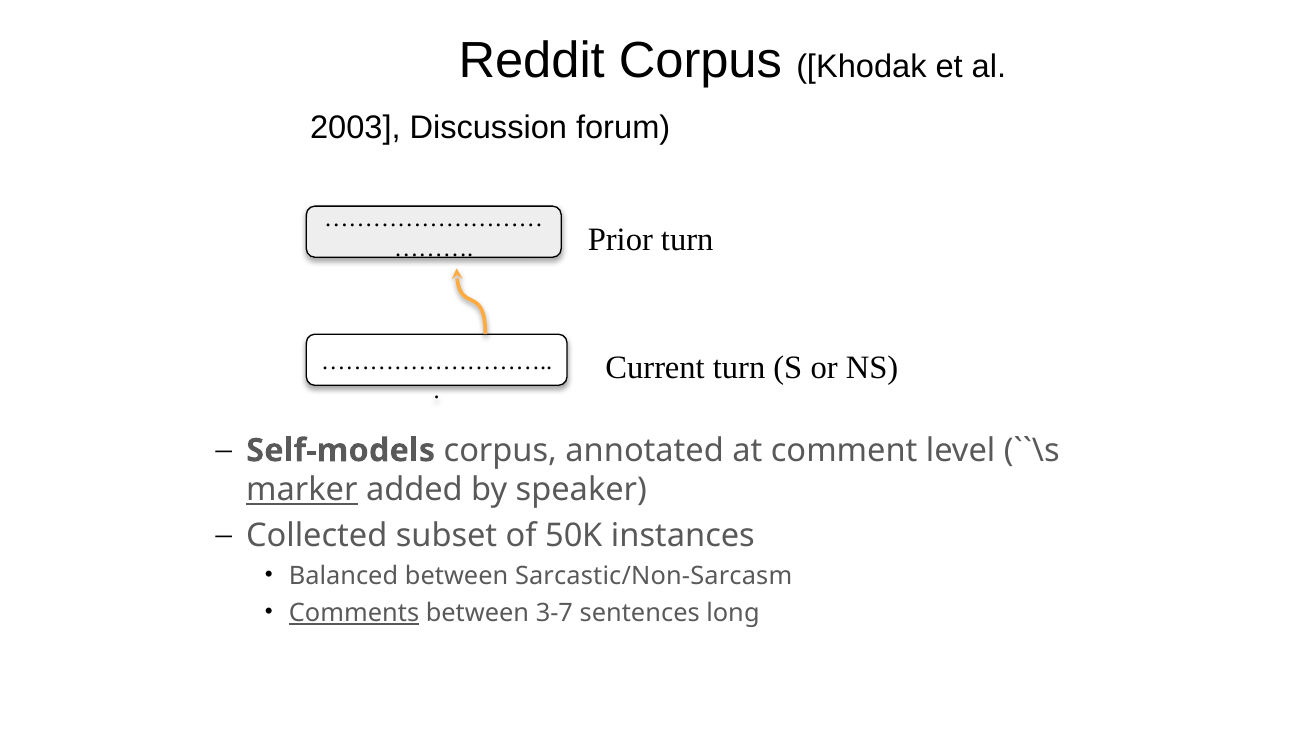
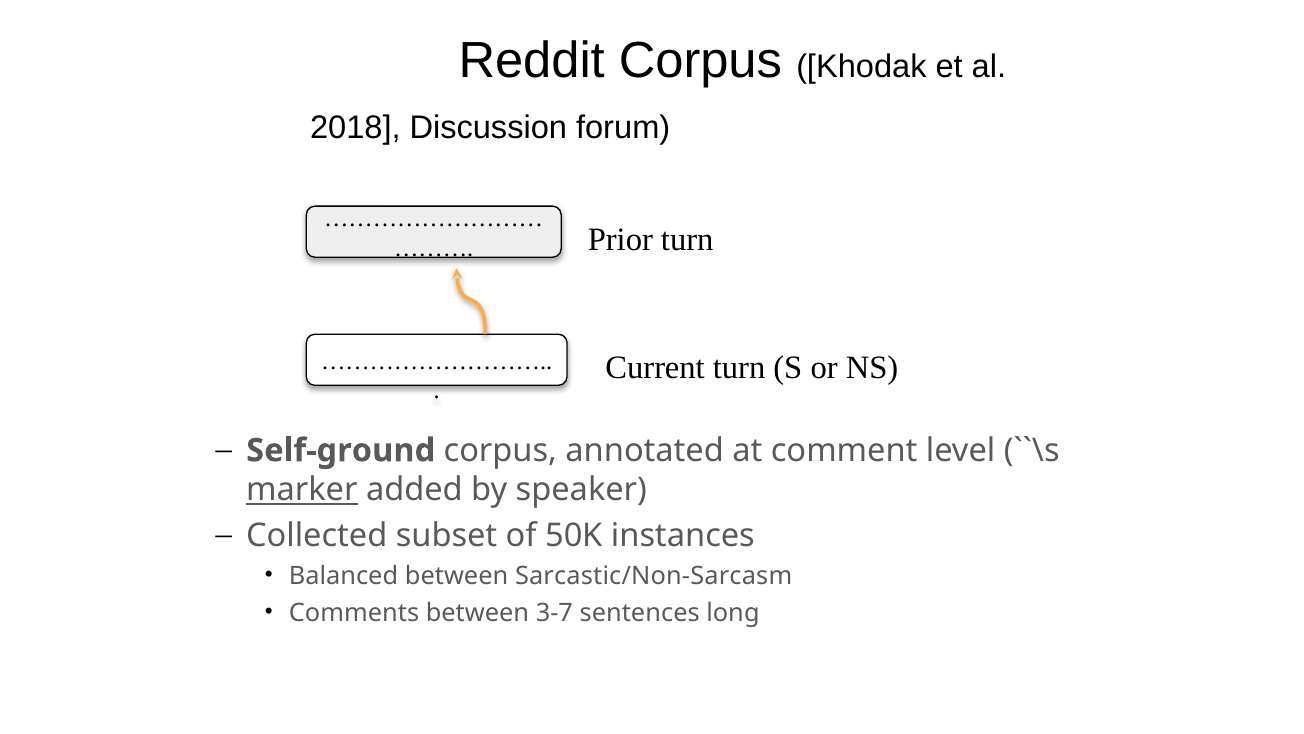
2003: 2003 -> 2018
Self-models: Self-models -> Self-ground
Comments underline: present -> none
